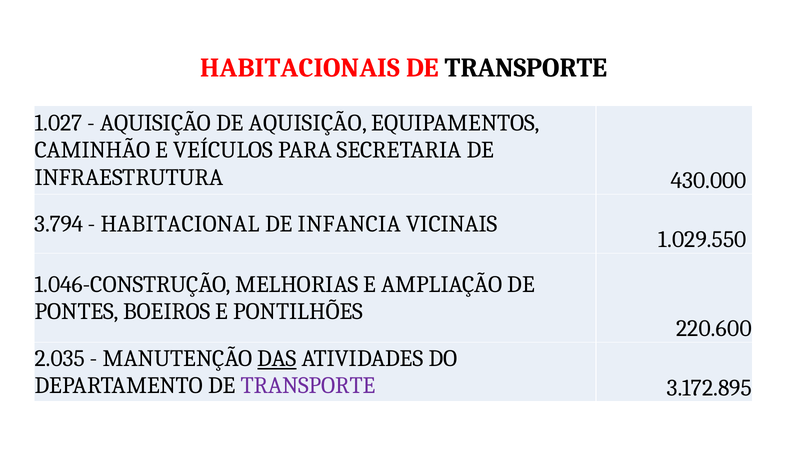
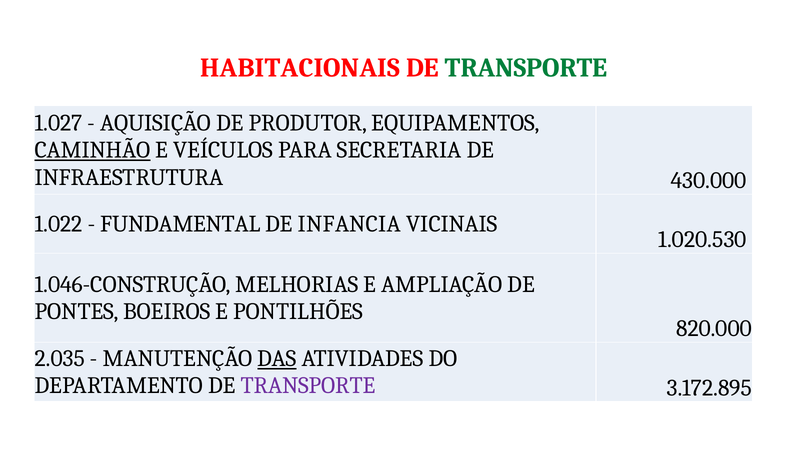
TRANSPORTE at (526, 68) colour: black -> green
DE AQUISIÇÃO: AQUISIÇÃO -> PRODUTOR
CAMINHÃO underline: none -> present
3.794: 3.794 -> 1.022
HABITACIONAL: HABITACIONAL -> FUNDAMENTAL
1.029.550: 1.029.550 -> 1.020.530
220.600: 220.600 -> 820.000
